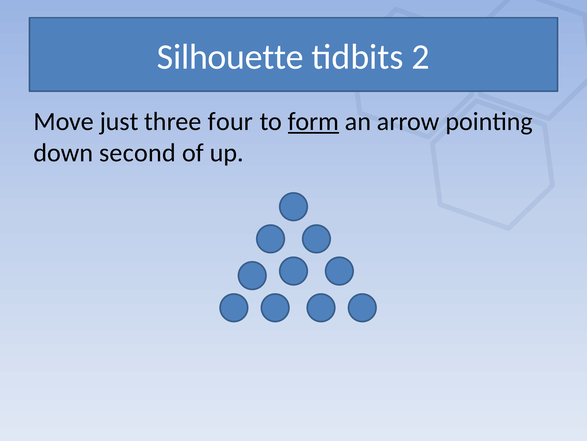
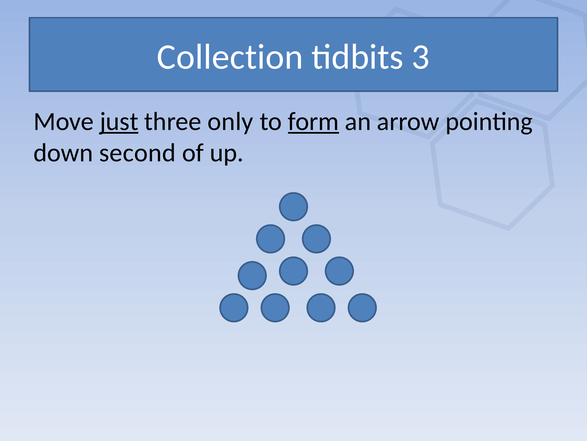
Silhouette: Silhouette -> Collection
2: 2 -> 3
just underline: none -> present
four: four -> only
